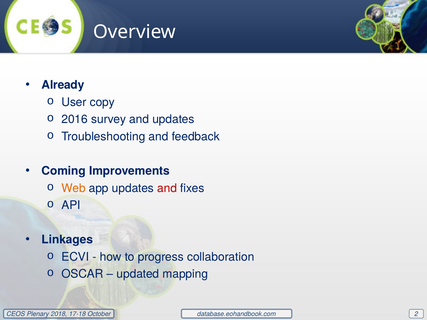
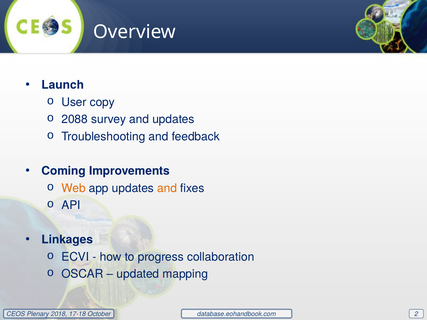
Already: Already -> Launch
2016: 2016 -> 2088
and at (167, 188) colour: red -> orange
